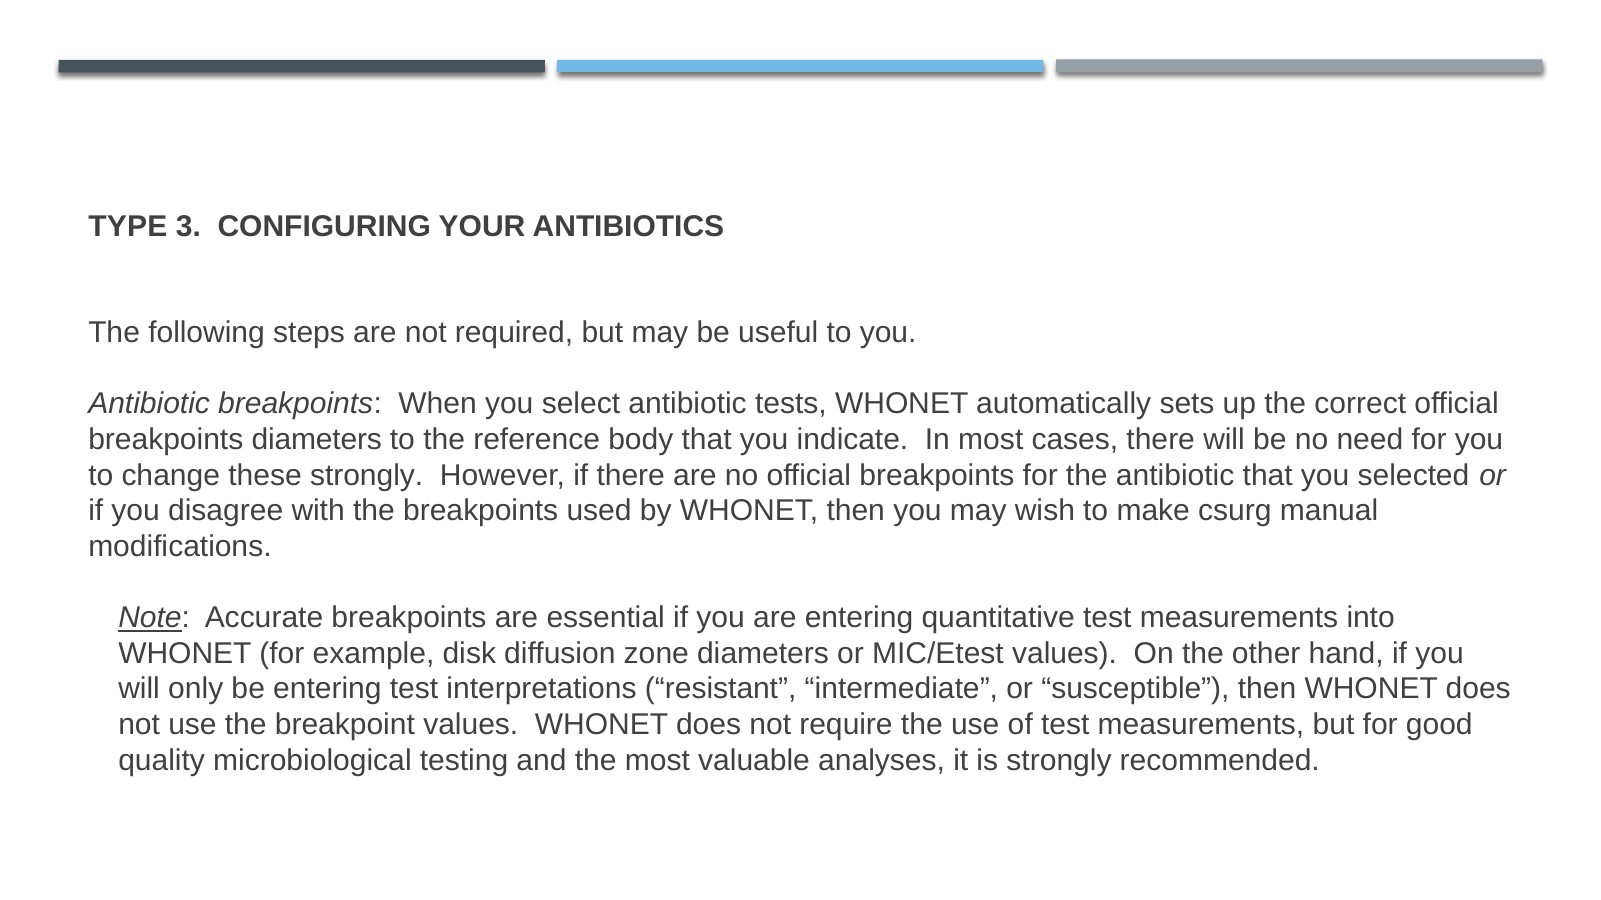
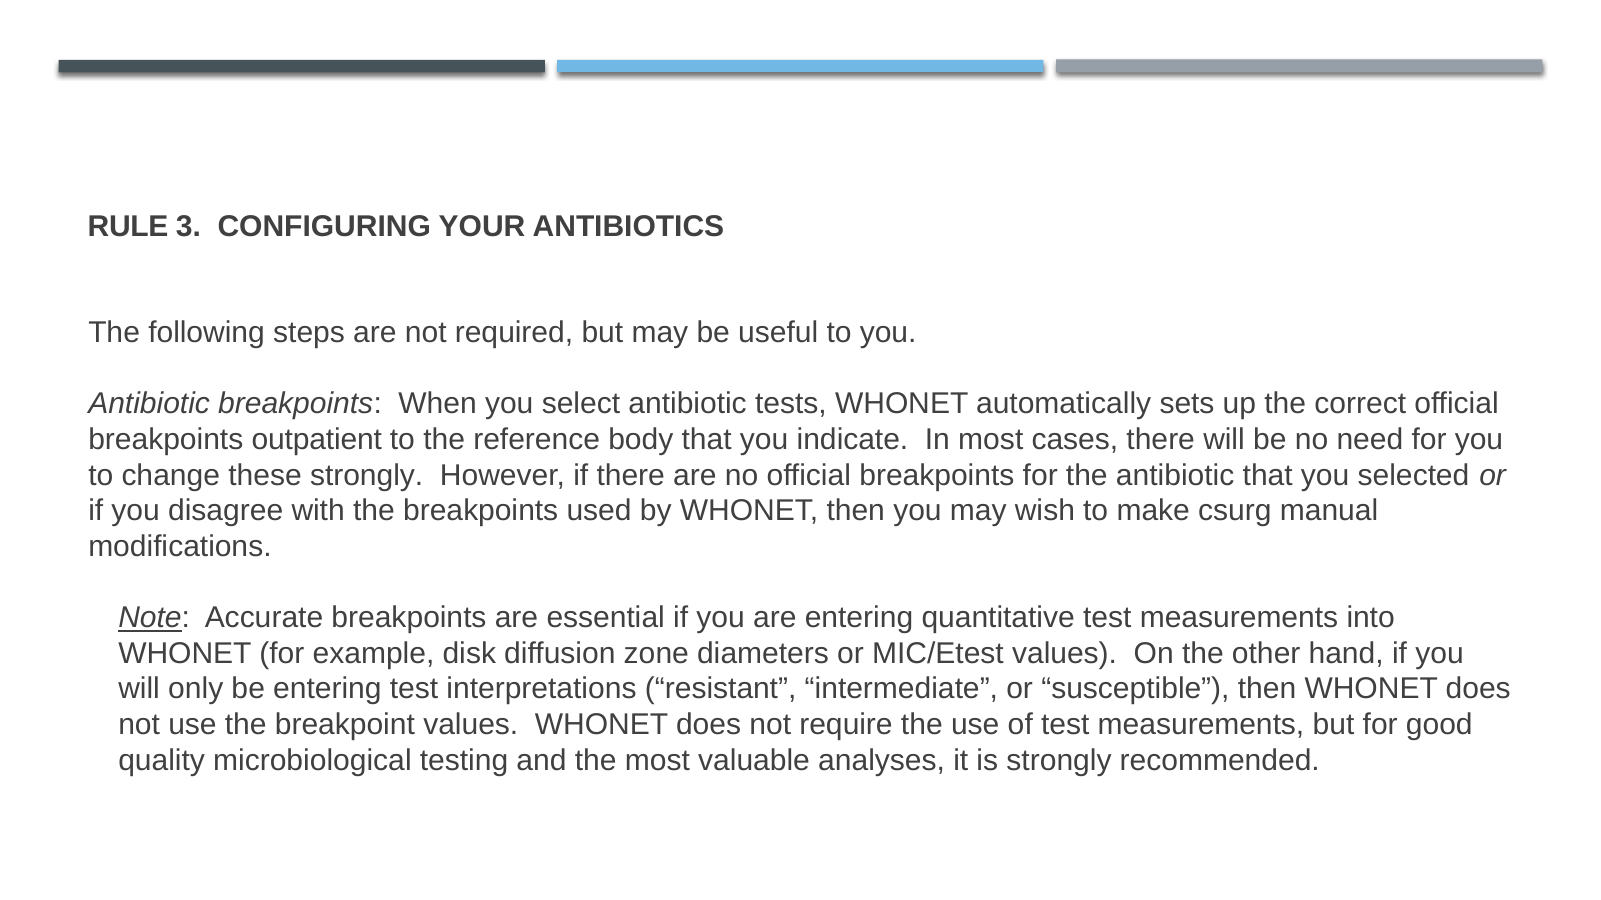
TYPE: TYPE -> RULE
breakpoints diameters: diameters -> outpatient
